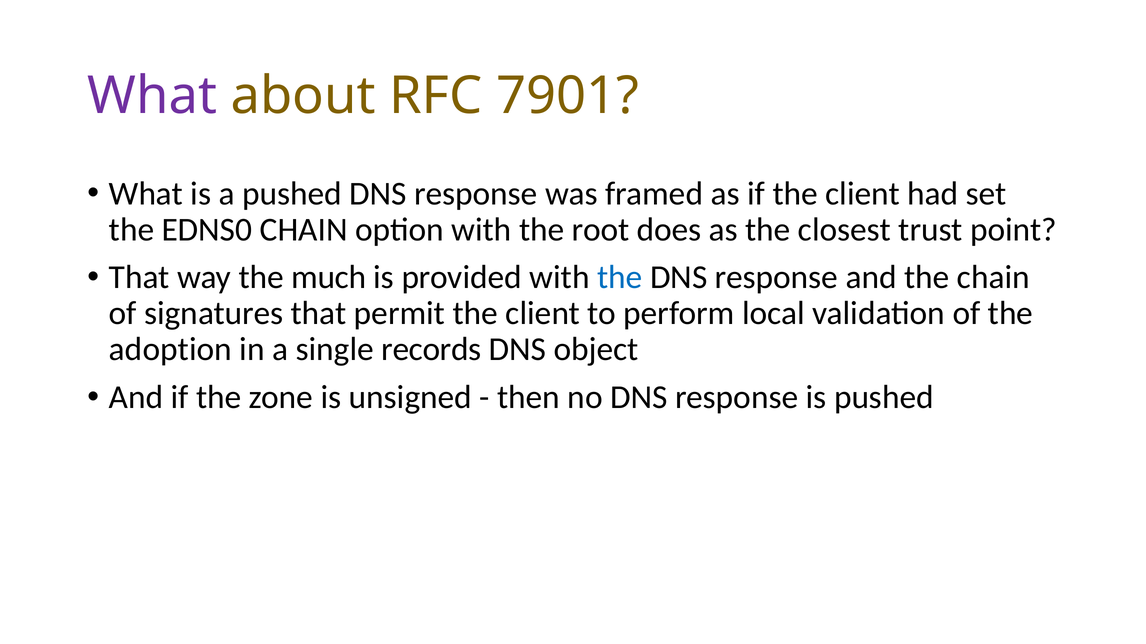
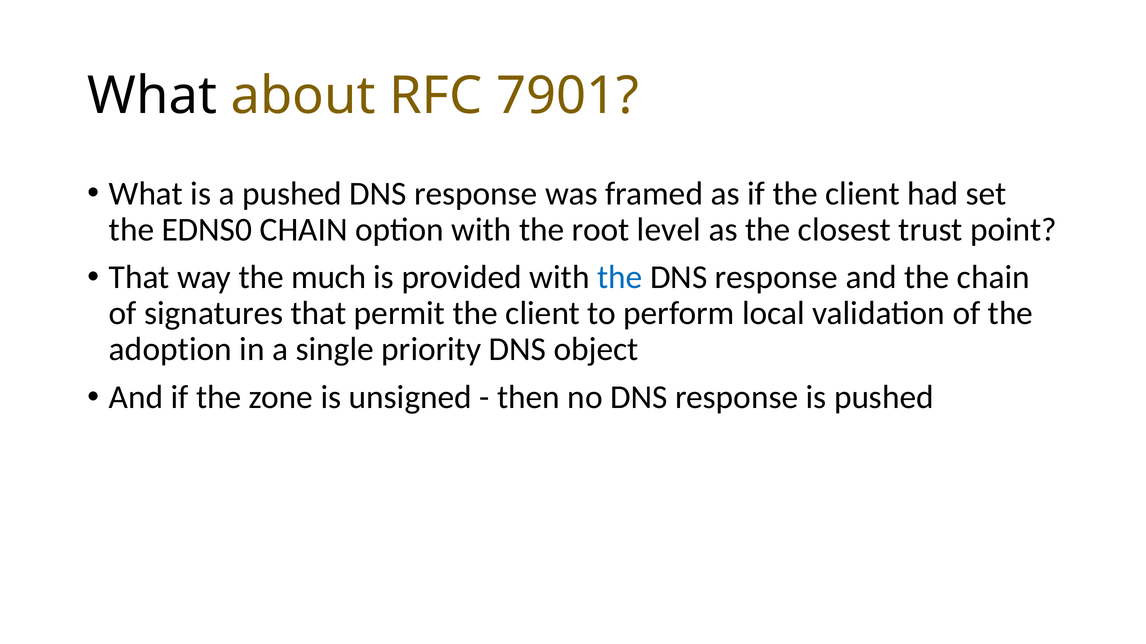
What at (152, 96) colour: purple -> black
does: does -> level
records: records -> priority
